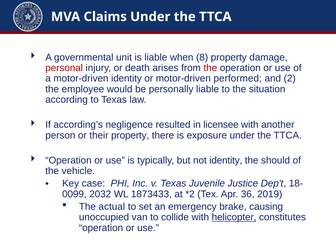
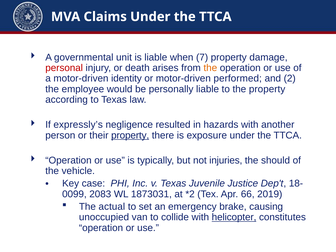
8: 8 -> 7
the at (210, 68) colour: red -> orange
the situation: situation -> property
according’s: according’s -> expressly’s
licensee: licensee -> hazards
property at (130, 135) underline: none -> present
not identity: identity -> injuries
2032: 2032 -> 2083
1873433: 1873433 -> 1873031
36: 36 -> 66
